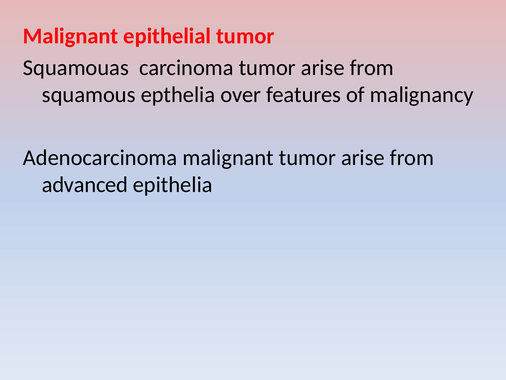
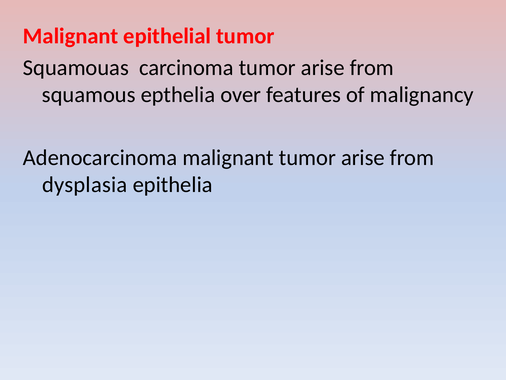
advanced: advanced -> dysplasia
